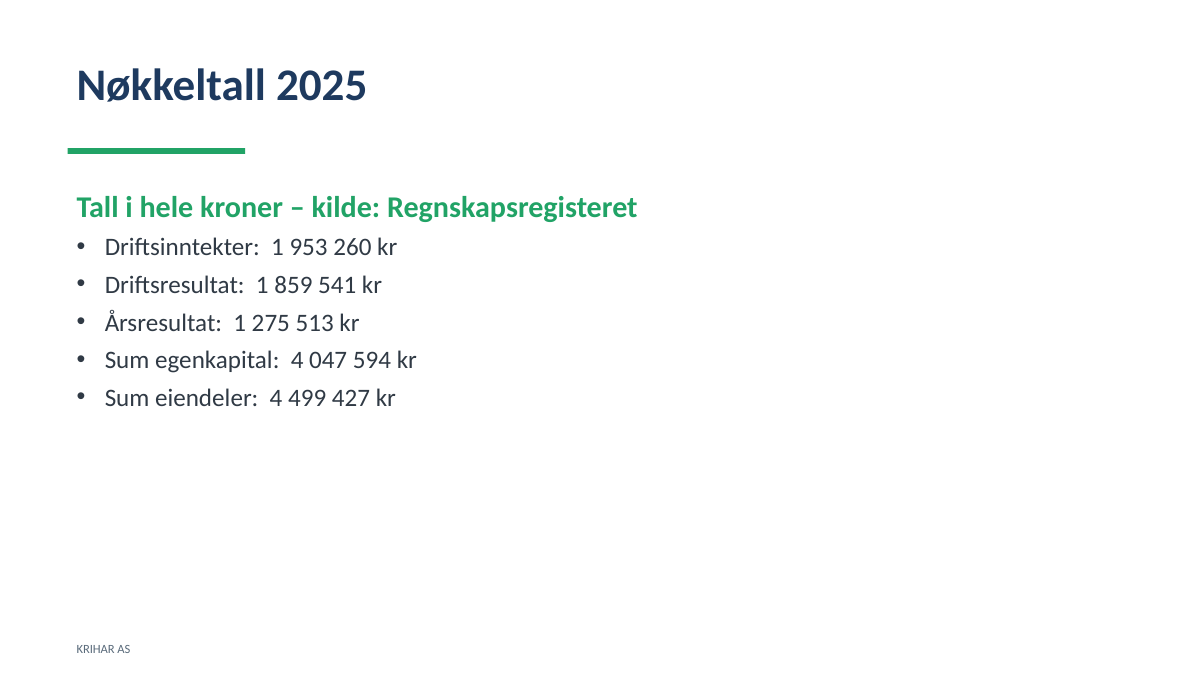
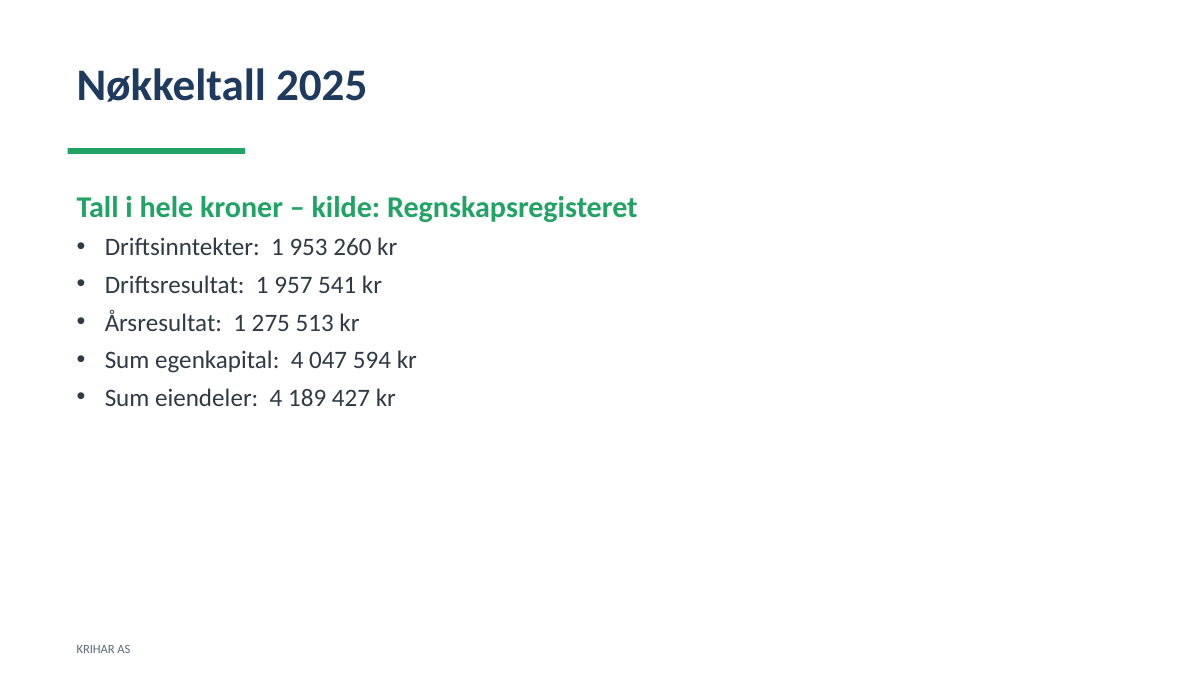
859: 859 -> 957
499: 499 -> 189
